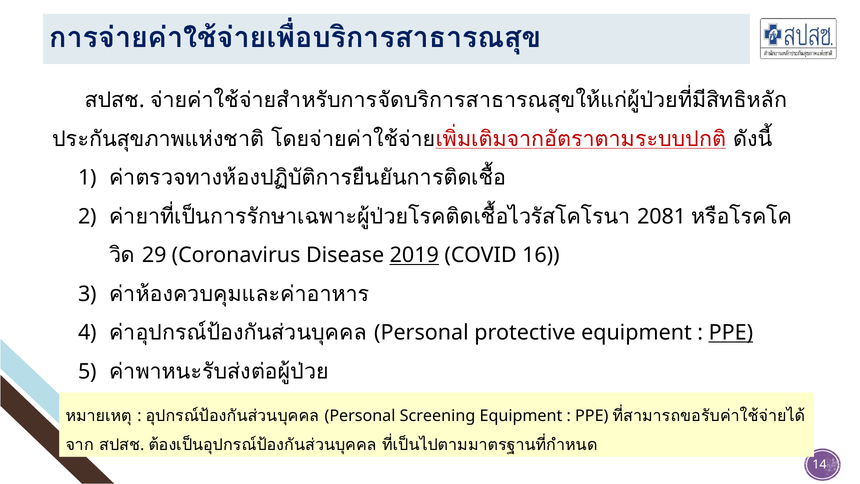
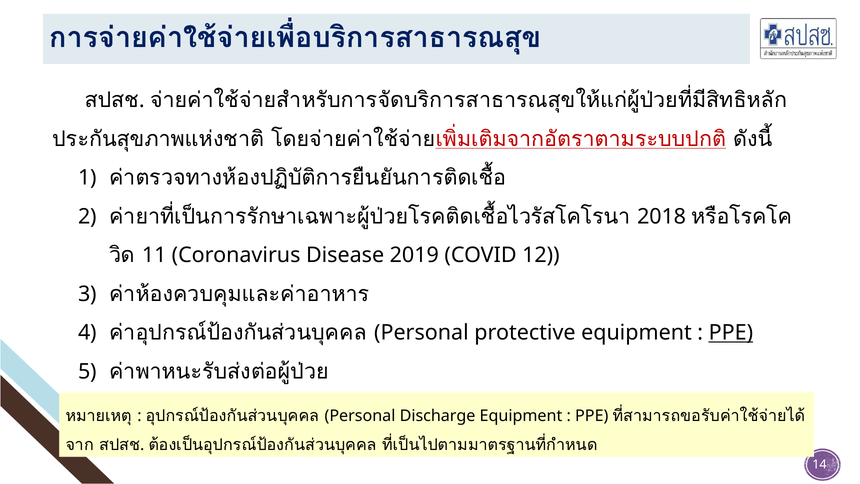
2081: 2081 -> 2018
29: 29 -> 11
2019 underline: present -> none
16: 16 -> 12
Screening: Screening -> Discharge
